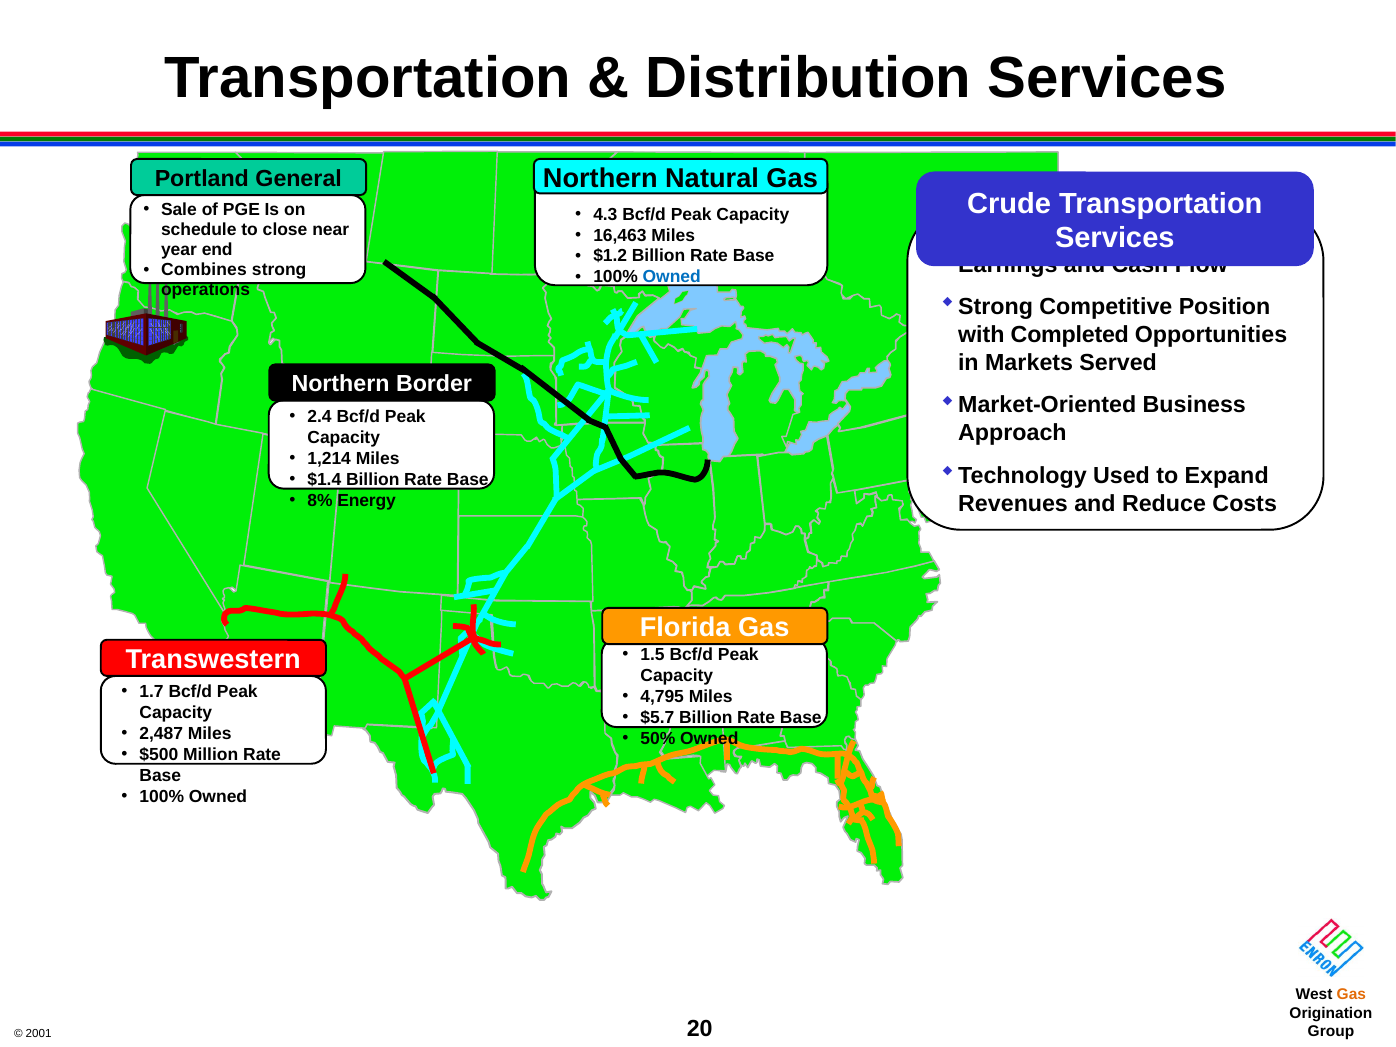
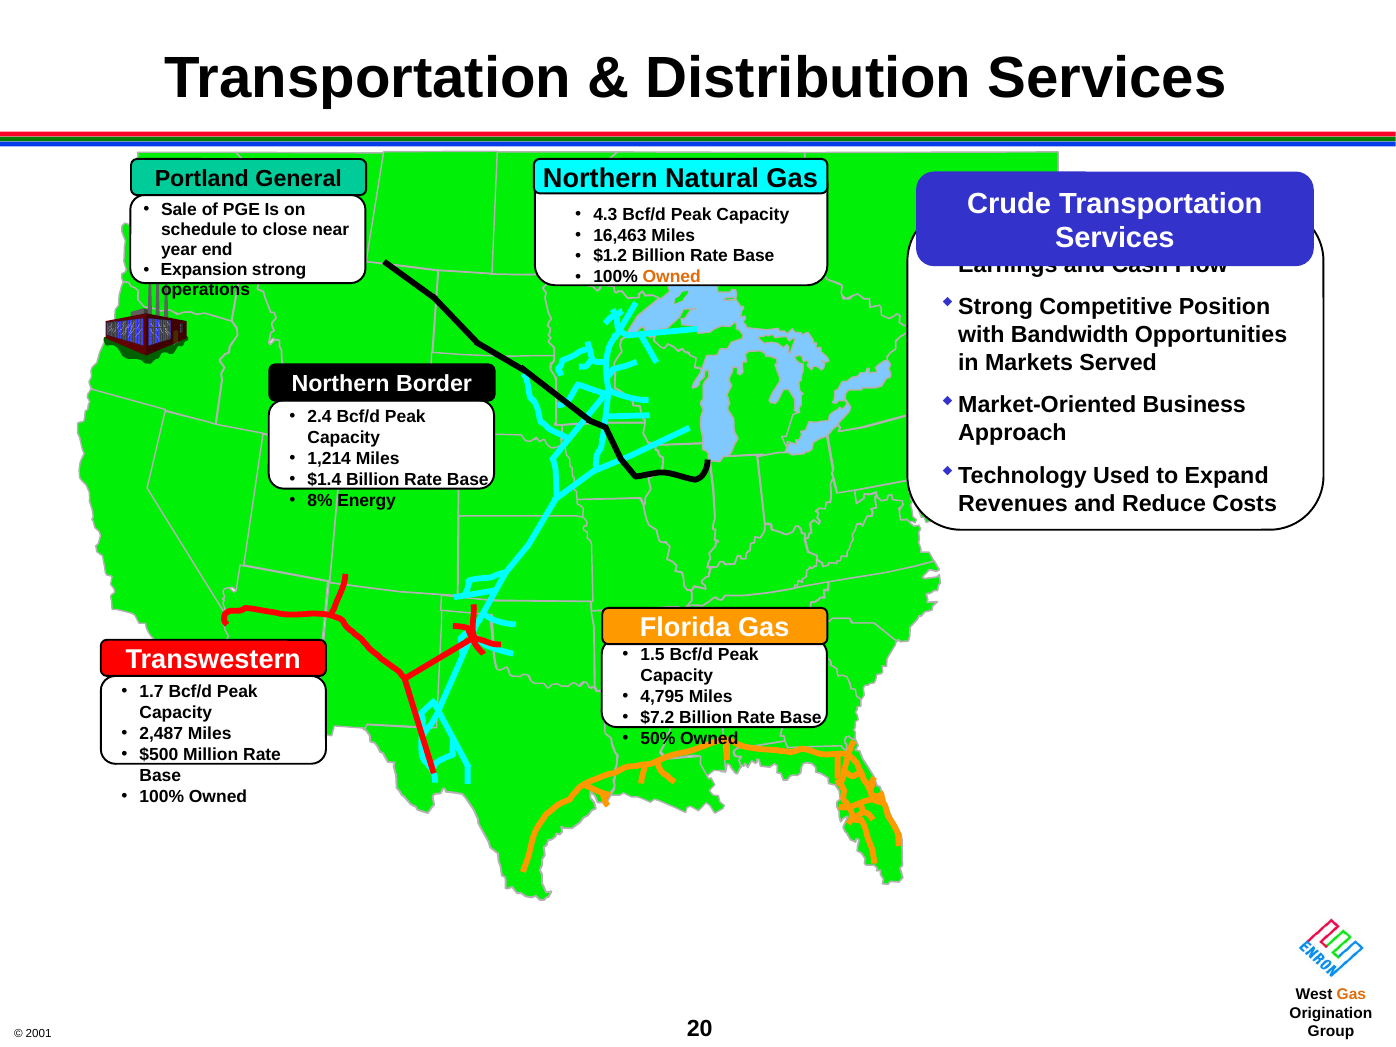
Combines: Combines -> Expansion
Owned at (672, 277) colour: blue -> orange
Completed: Completed -> Bandwidth
$5.7: $5.7 -> $7.2
